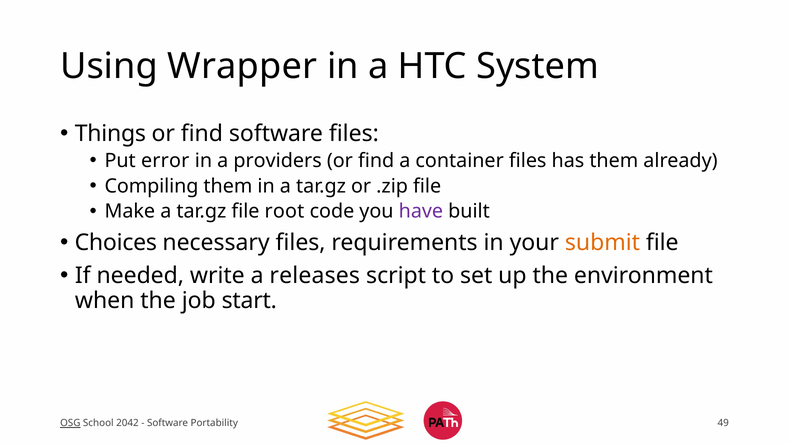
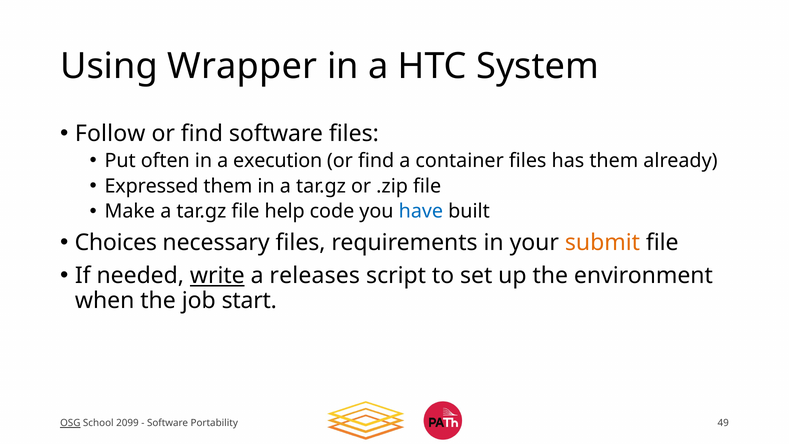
Things: Things -> Follow
error: error -> often
providers: providers -> execution
Compiling: Compiling -> Expressed
root: root -> help
have colour: purple -> blue
write underline: none -> present
2042: 2042 -> 2099
